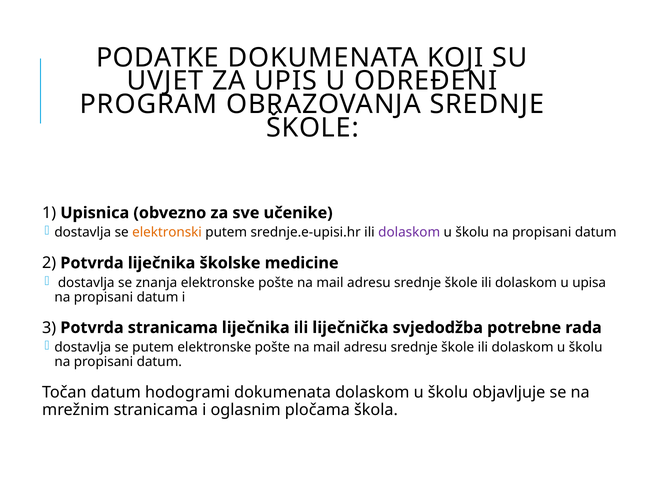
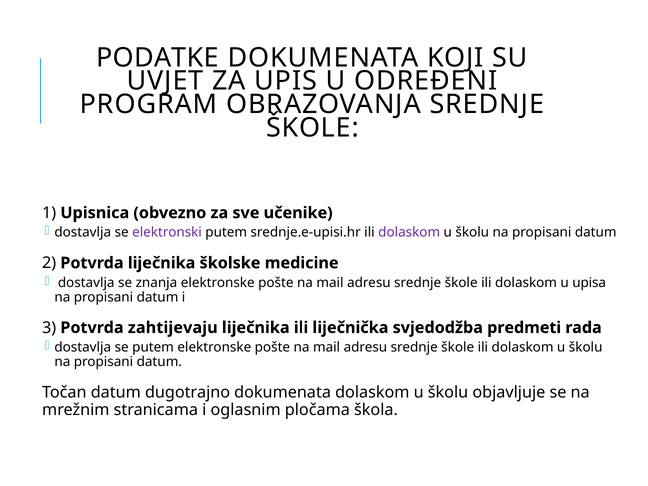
elektronski colour: orange -> purple
Potvrda stranicama: stranicama -> zahtijevaju
potrebne: potrebne -> predmeti
hodogrami: hodogrami -> dugotrajno
